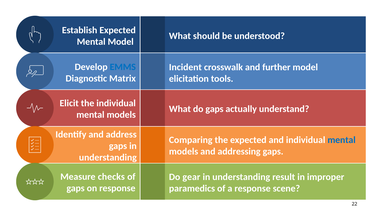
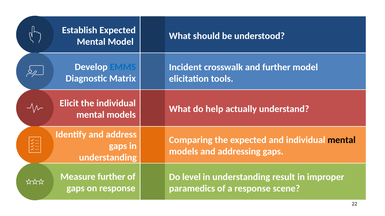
do gaps: gaps -> help
mental at (342, 140) colour: blue -> black
Measure checks: checks -> further
gear: gear -> level
